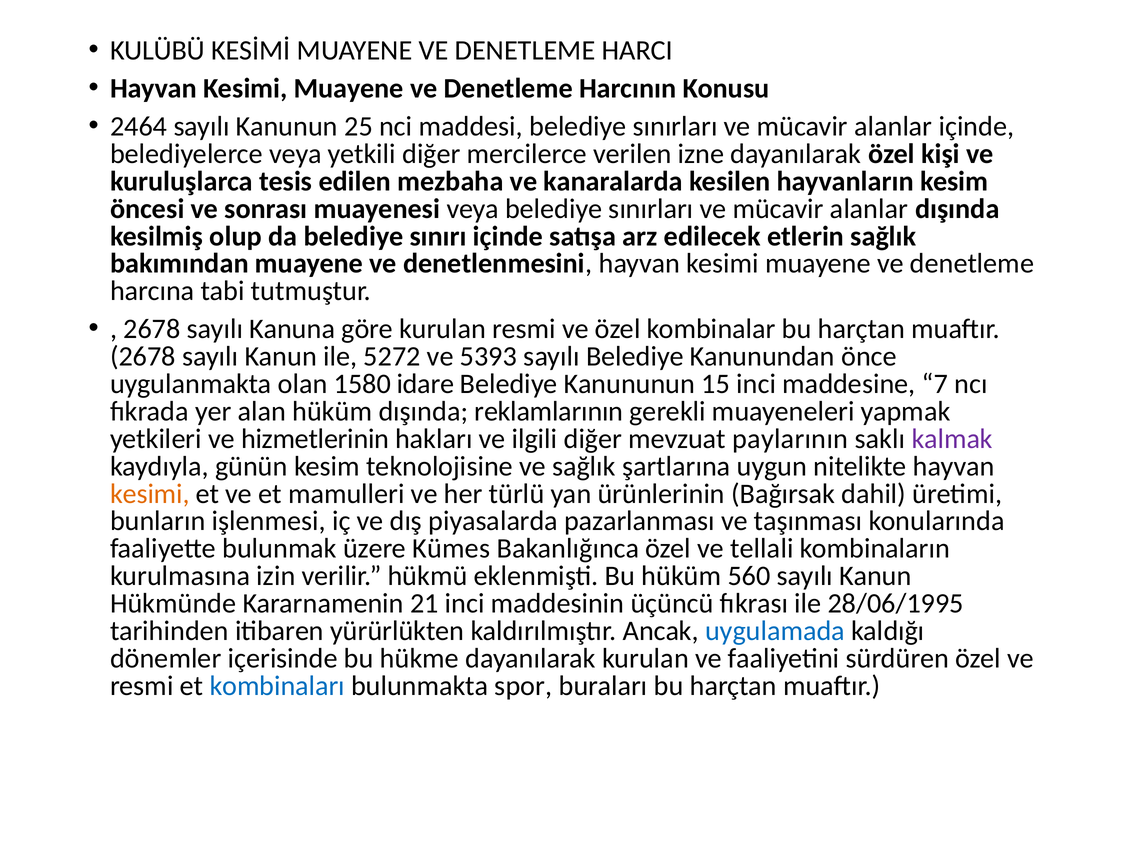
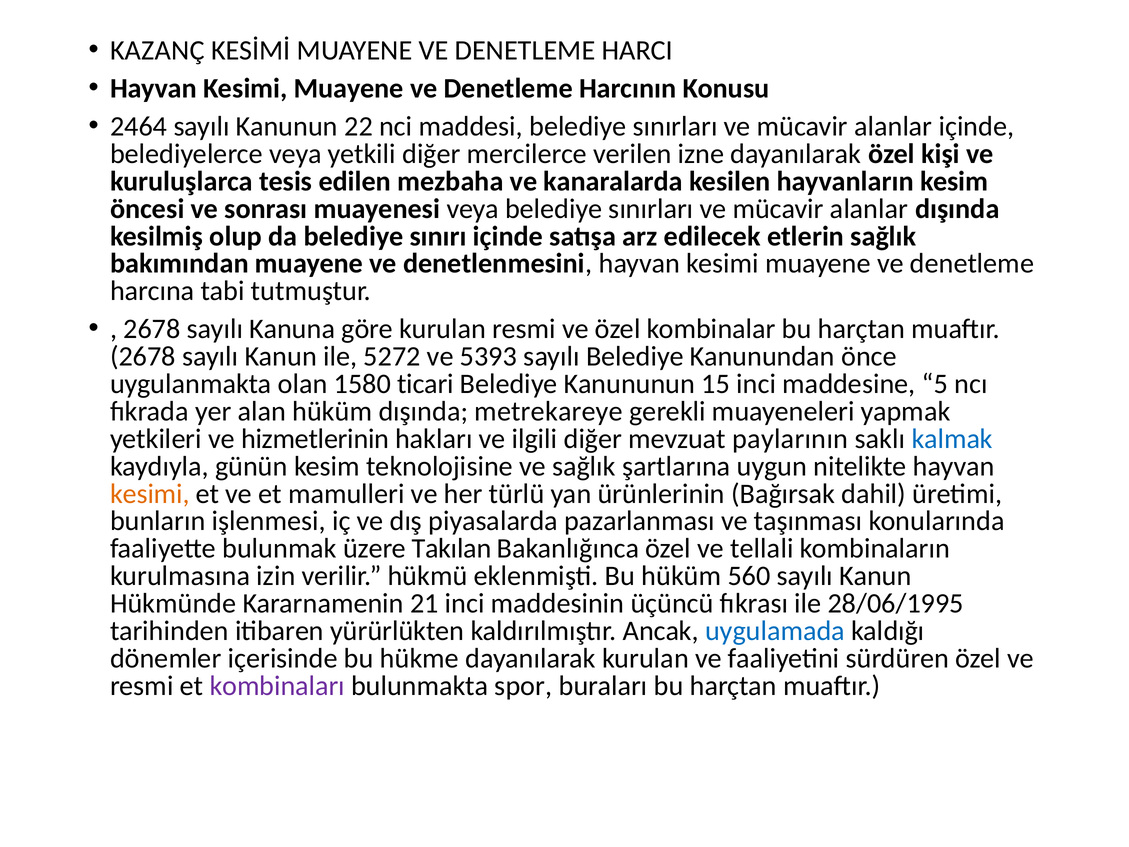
KULÜBÜ: KULÜBÜ -> KAZANÇ
25: 25 -> 22
idare: idare -> ticari
7: 7 -> 5
reklamlarının: reklamlarının -> metrekareye
kalmak colour: purple -> blue
Kümes: Kümes -> Takılan
kombinaları colour: blue -> purple
